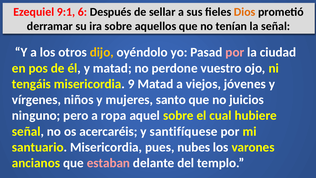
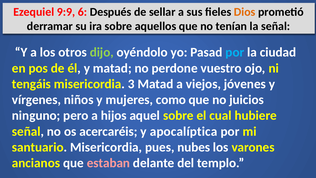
9:1: 9:1 -> 9:9
dijo colour: yellow -> light green
por at (235, 52) colour: pink -> light blue
9: 9 -> 3
santo: santo -> como
ropa: ropa -> hijos
santifíquese: santifíquese -> apocalíptica
